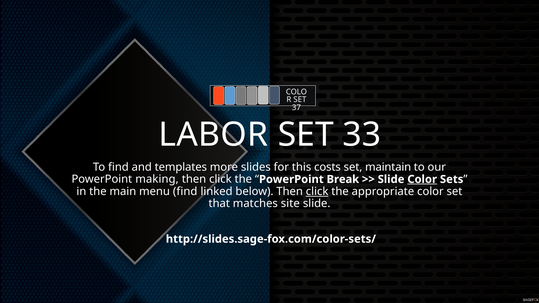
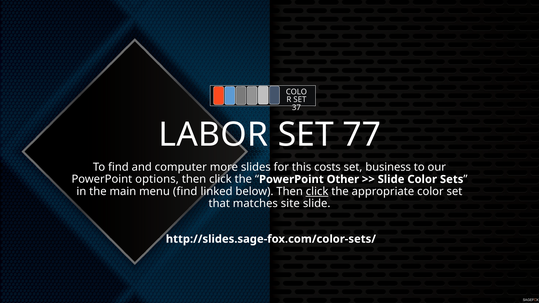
33: 33 -> 77
templates: templates -> computer
maintain: maintain -> business
making: making -> options
Break: Break -> Other
Color at (422, 179) underline: present -> none
